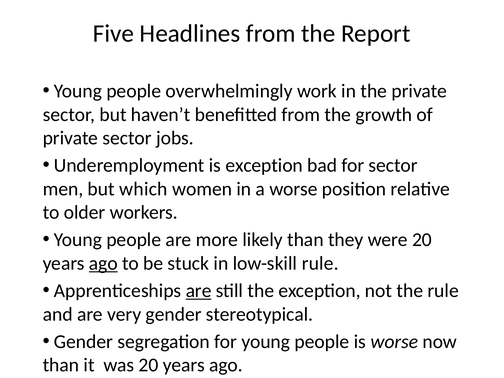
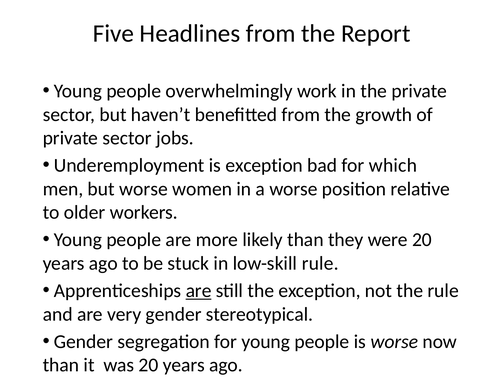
for sector: sector -> which
but which: which -> worse
ago at (103, 263) underline: present -> none
